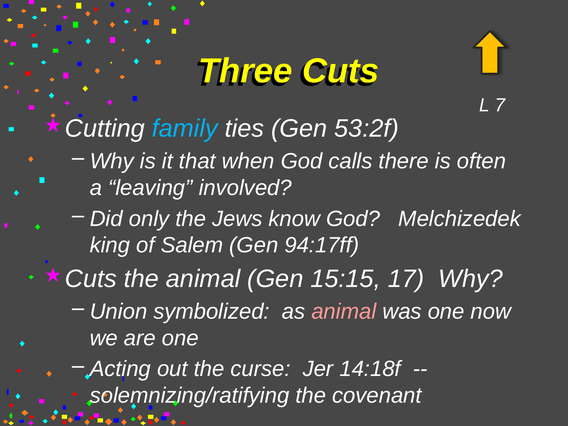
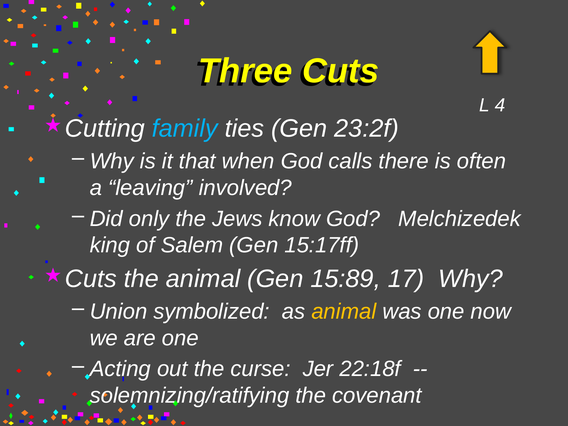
7: 7 -> 4
53:2f: 53:2f -> 23:2f
94:17ff: 94:17ff -> 15:17ff
15:15: 15:15 -> 15:89
animal at (344, 312) colour: pink -> yellow
14:18f: 14:18f -> 22:18f
